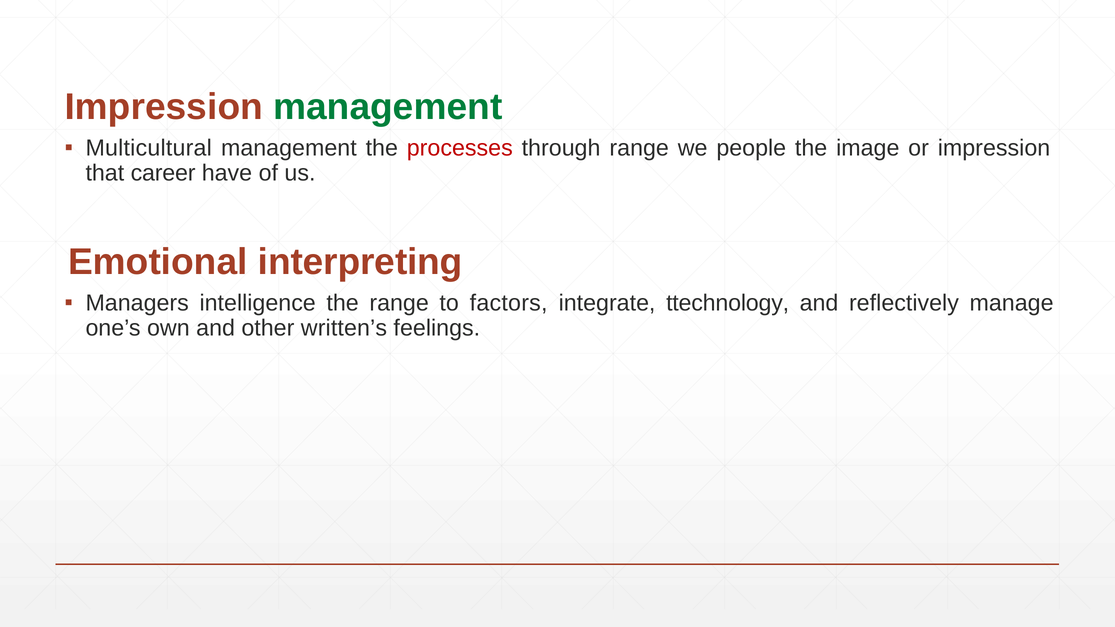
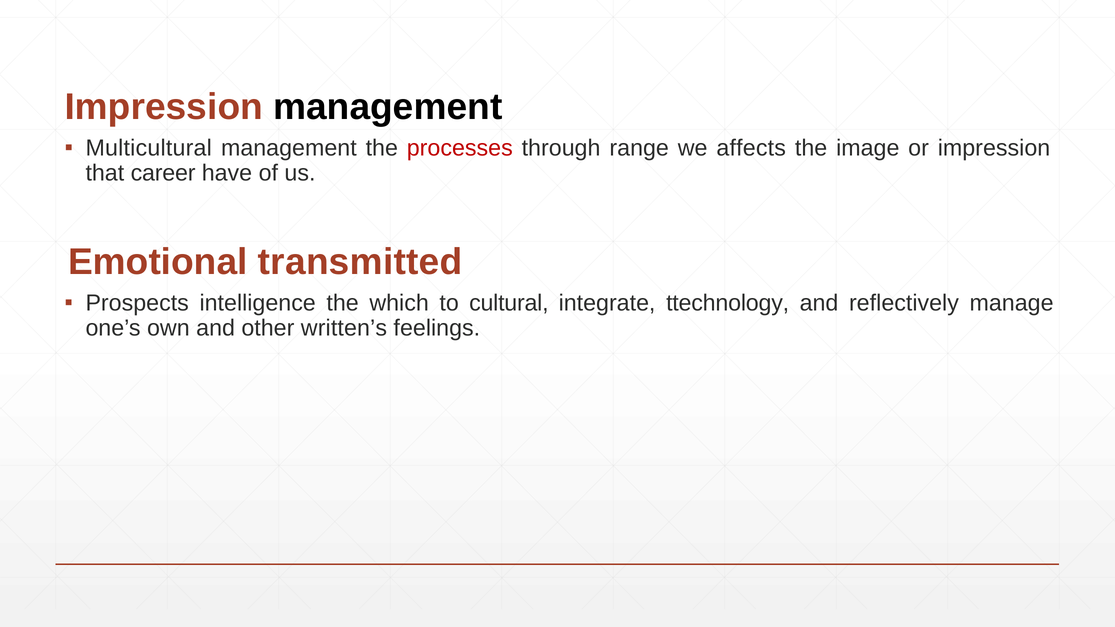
management at (388, 107) colour: green -> black
people: people -> affects
interpreting: interpreting -> transmitted
Managers: Managers -> Prospects
the range: range -> which
factors: factors -> cultural
